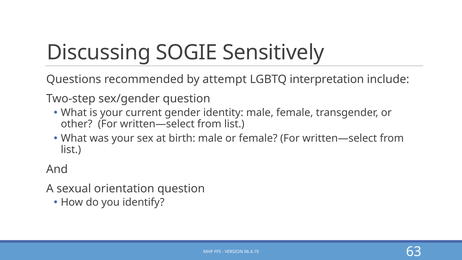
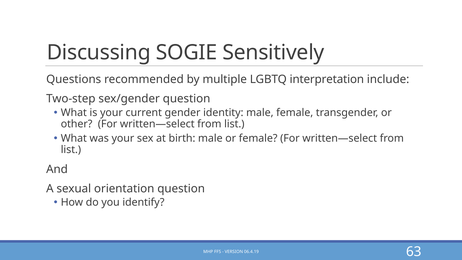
attempt: attempt -> multiple
